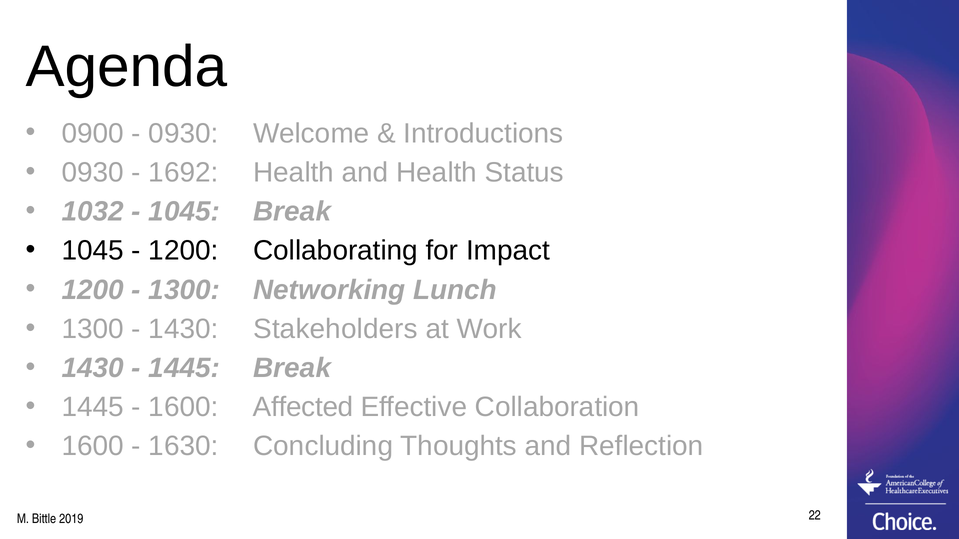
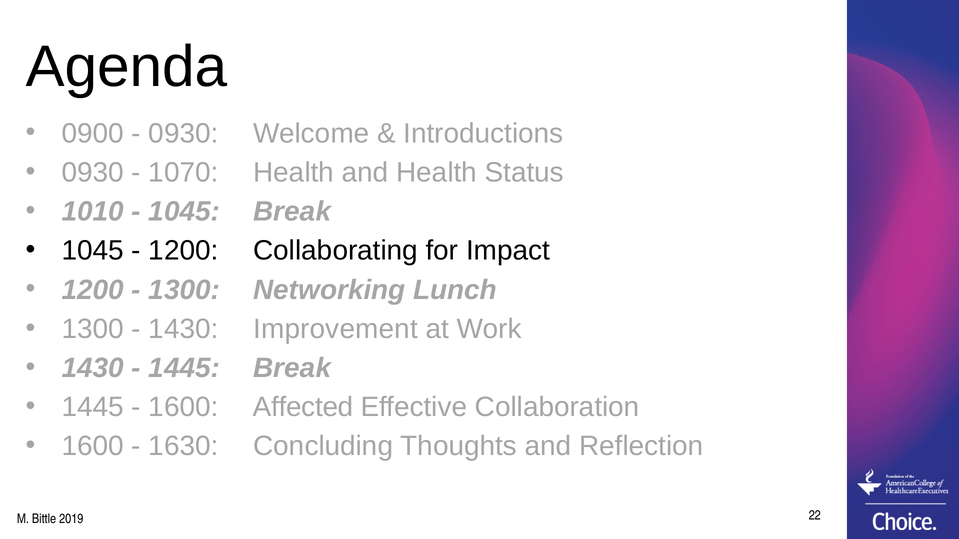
1692: 1692 -> 1070
1032: 1032 -> 1010
Stakeholders: Stakeholders -> Improvement
